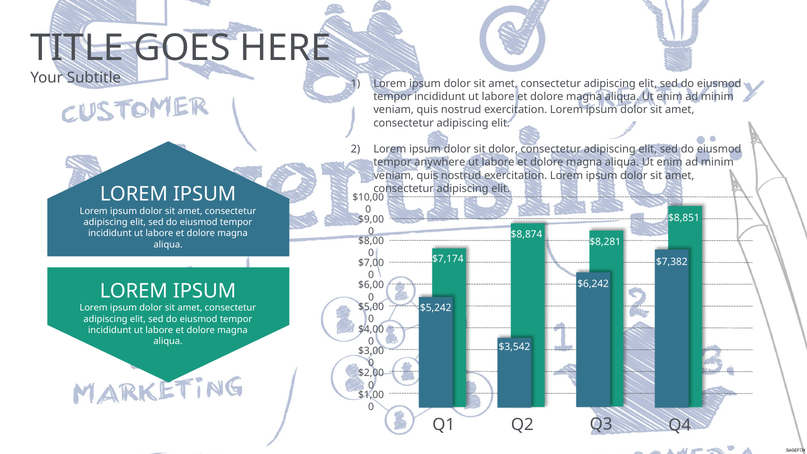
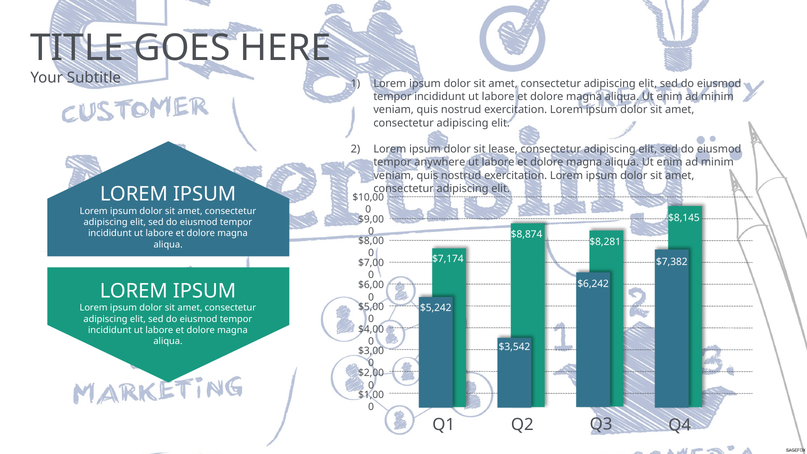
sit dolor: dolor -> lease
$8,851: $8,851 -> $8,145
